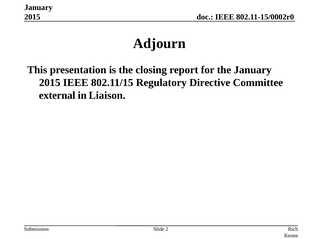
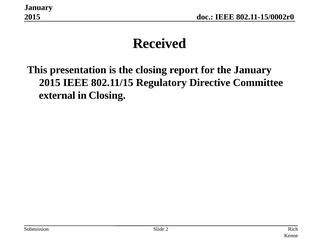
Adjourn: Adjourn -> Received
in Liaison: Liaison -> Closing
